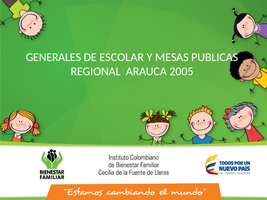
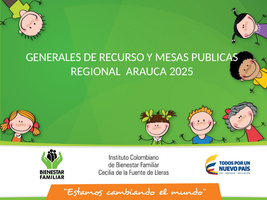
ESCOLAR: ESCOLAR -> RECURSO
2005: 2005 -> 2025
